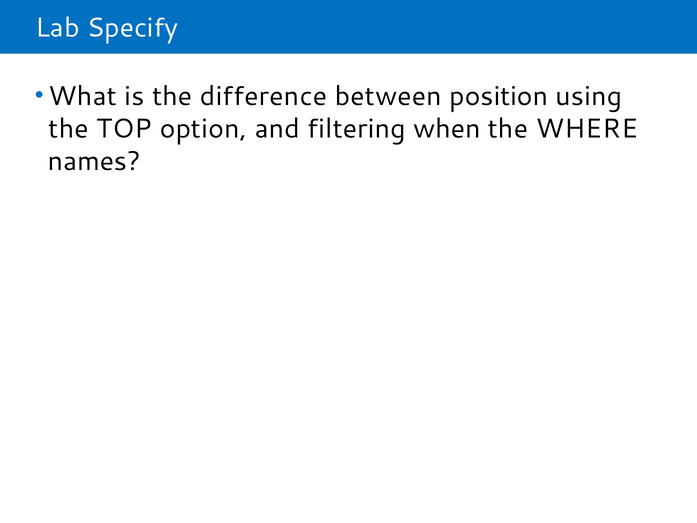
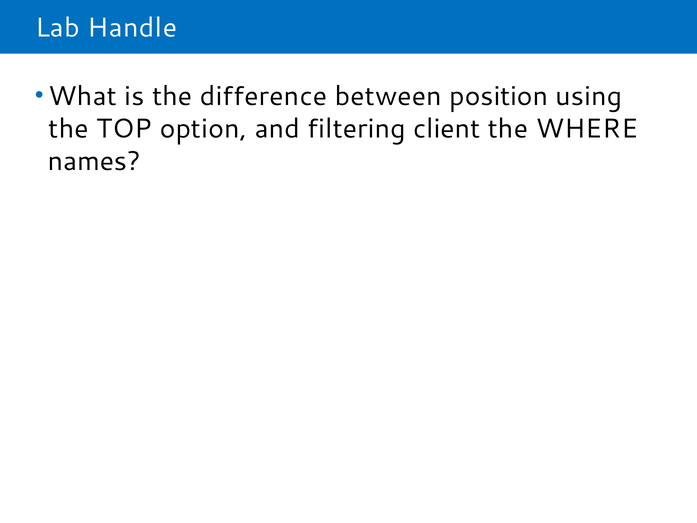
Specify: Specify -> Handle
when: when -> client
